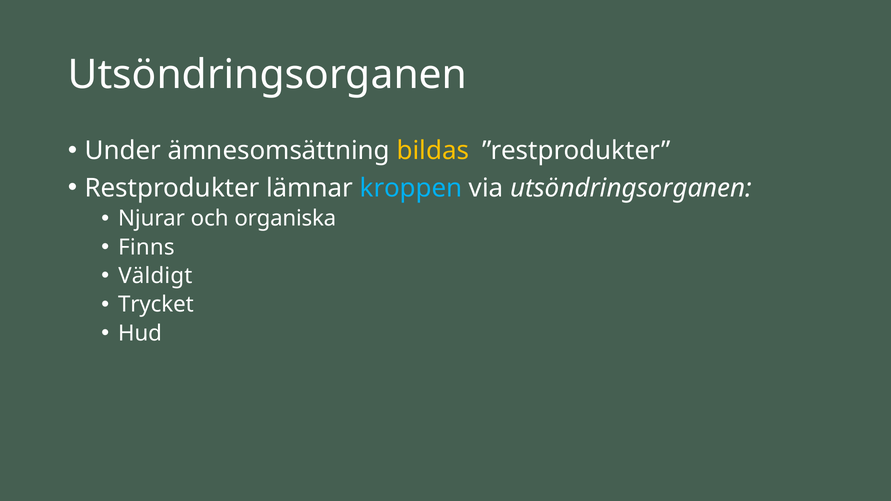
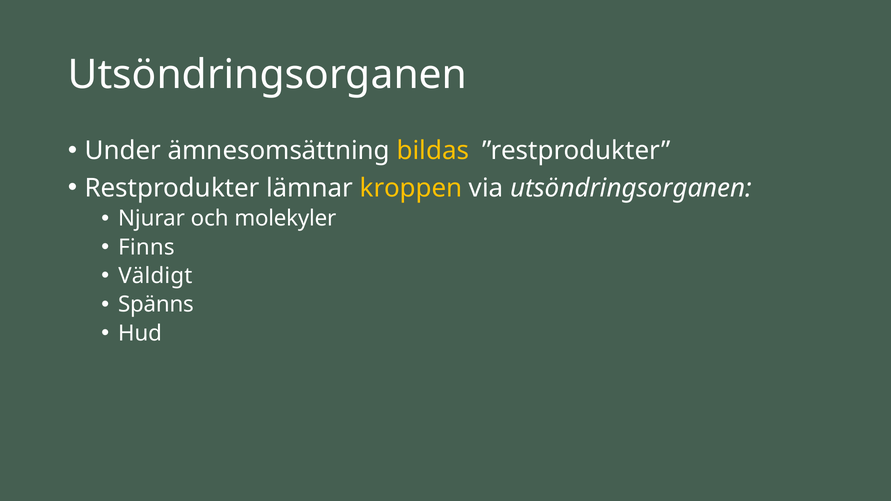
kroppen colour: light blue -> yellow
organiska: organiska -> molekyler
Trycket: Trycket -> Spänns
